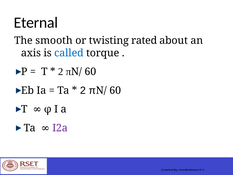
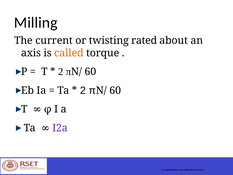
Eternal: Eternal -> Milling
smooth: smooth -> current
called colour: blue -> orange
